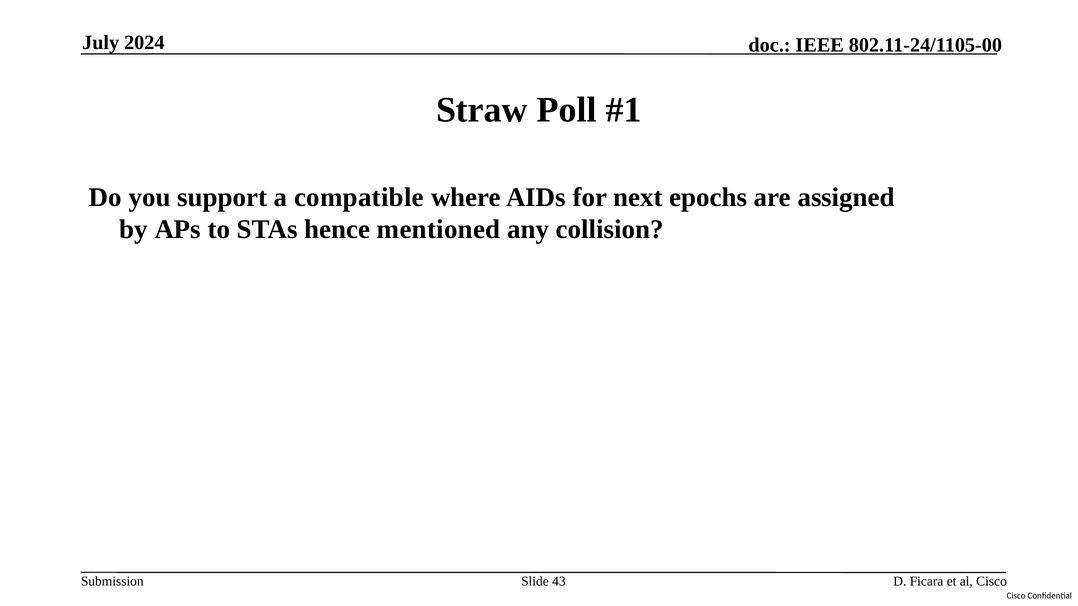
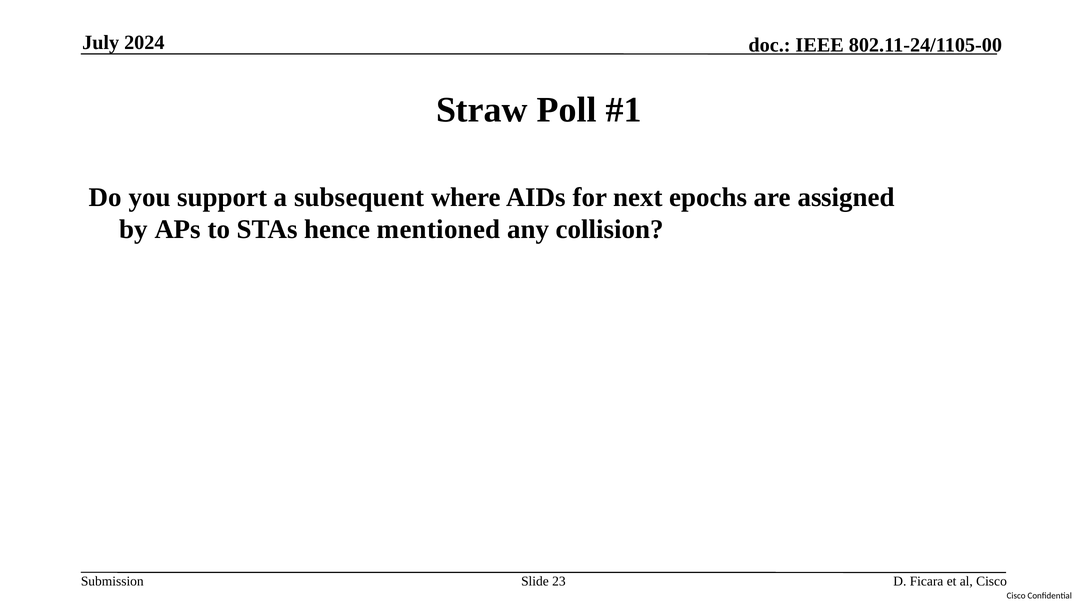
compatible: compatible -> subsequent
43: 43 -> 23
